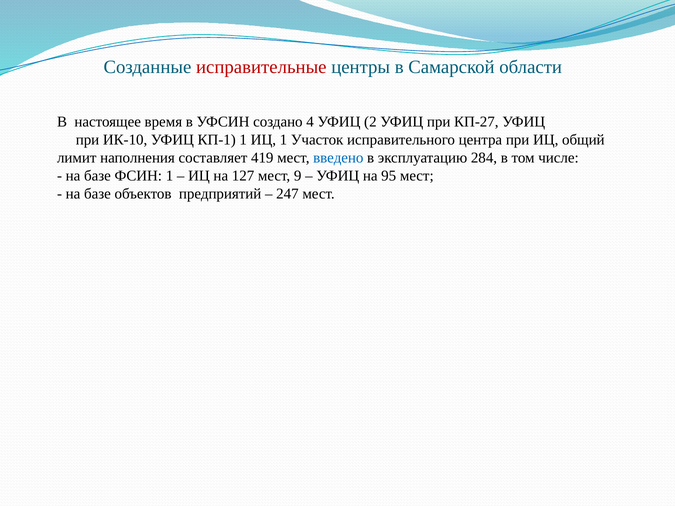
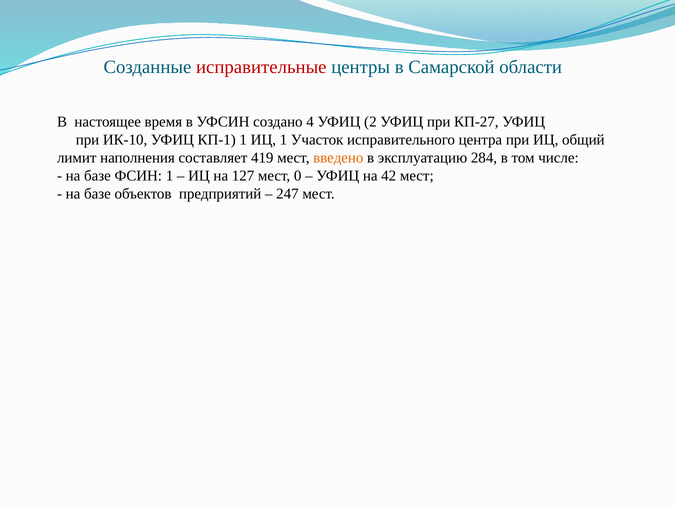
введено colour: blue -> orange
9: 9 -> 0
95: 95 -> 42
